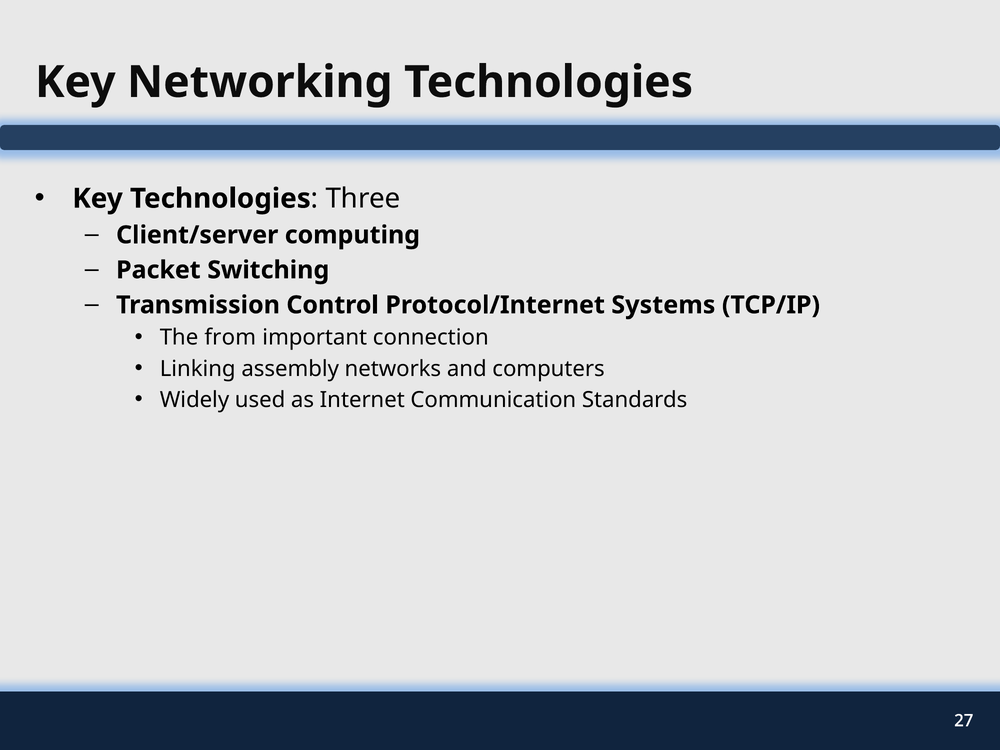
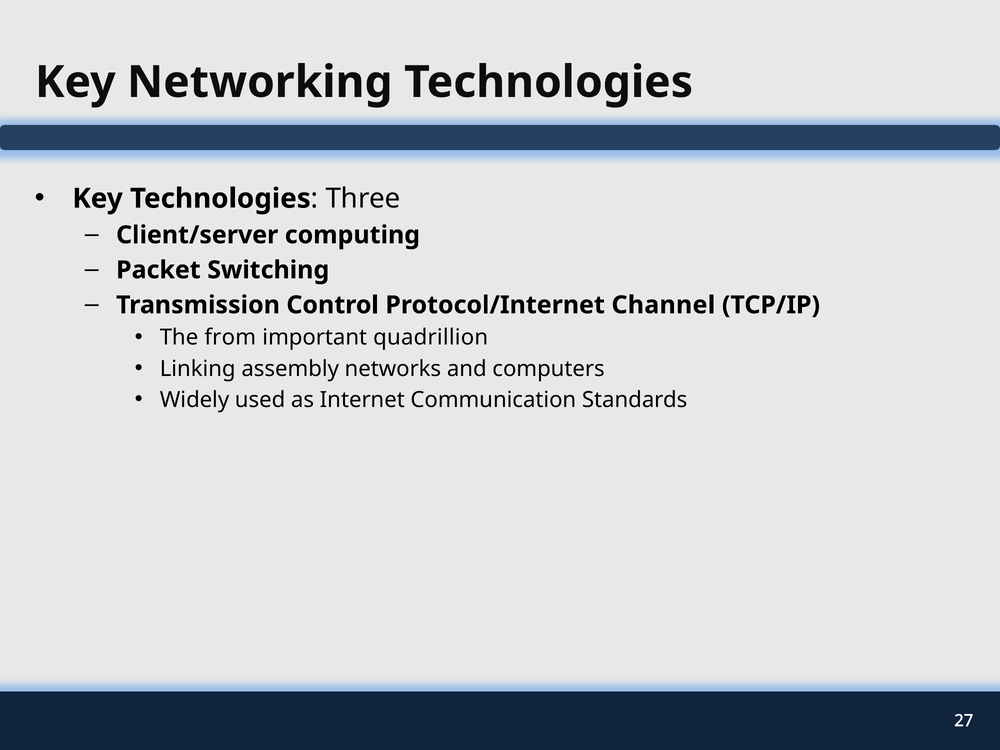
Systems: Systems -> Channel
connection: connection -> quadrillion
